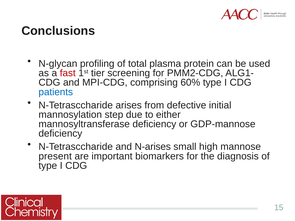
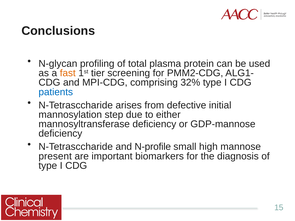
fast colour: red -> orange
60%: 60% -> 32%
N-arises: N-arises -> N-profile
